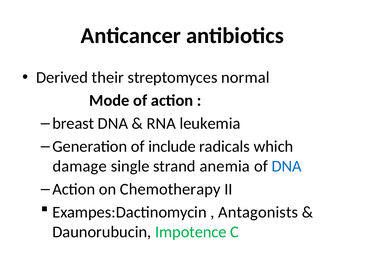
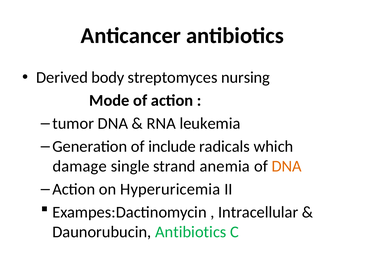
their: their -> body
normal: normal -> nursing
breast: breast -> tumor
DNA at (287, 167) colour: blue -> orange
Chemotherapy: Chemotherapy -> Hyperuricemia
Antagonists: Antagonists -> Intracellular
Daunorubucin Impotence: Impotence -> Antibiotics
